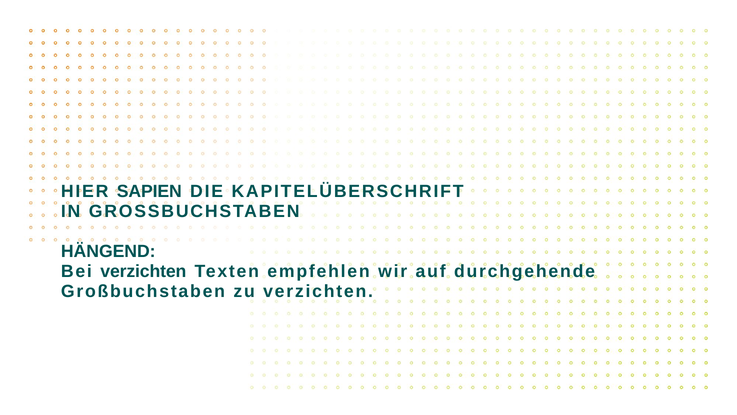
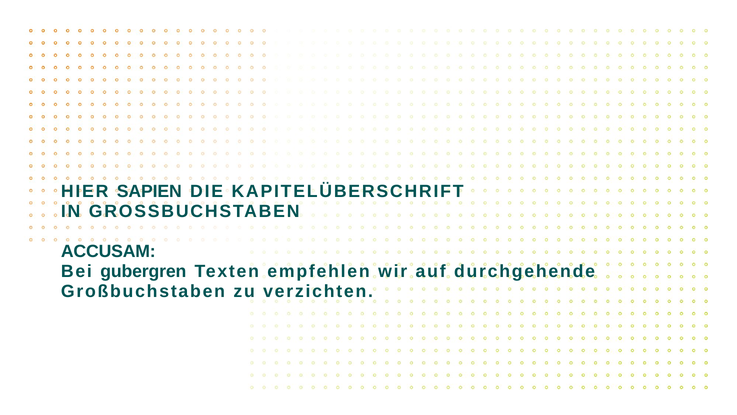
HÄNGEND: HÄNGEND -> ACCUSAM
Bei verzichten: verzichten -> gubergren
